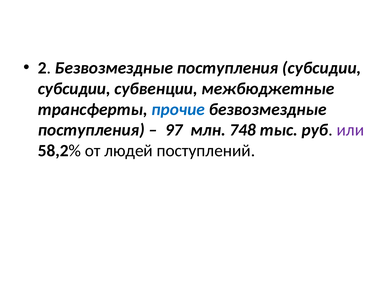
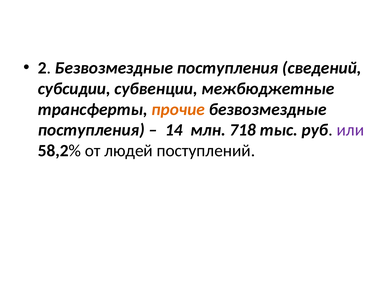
поступления субсидии: субсидии -> сведений
прочие colour: blue -> orange
97: 97 -> 14
748: 748 -> 718
